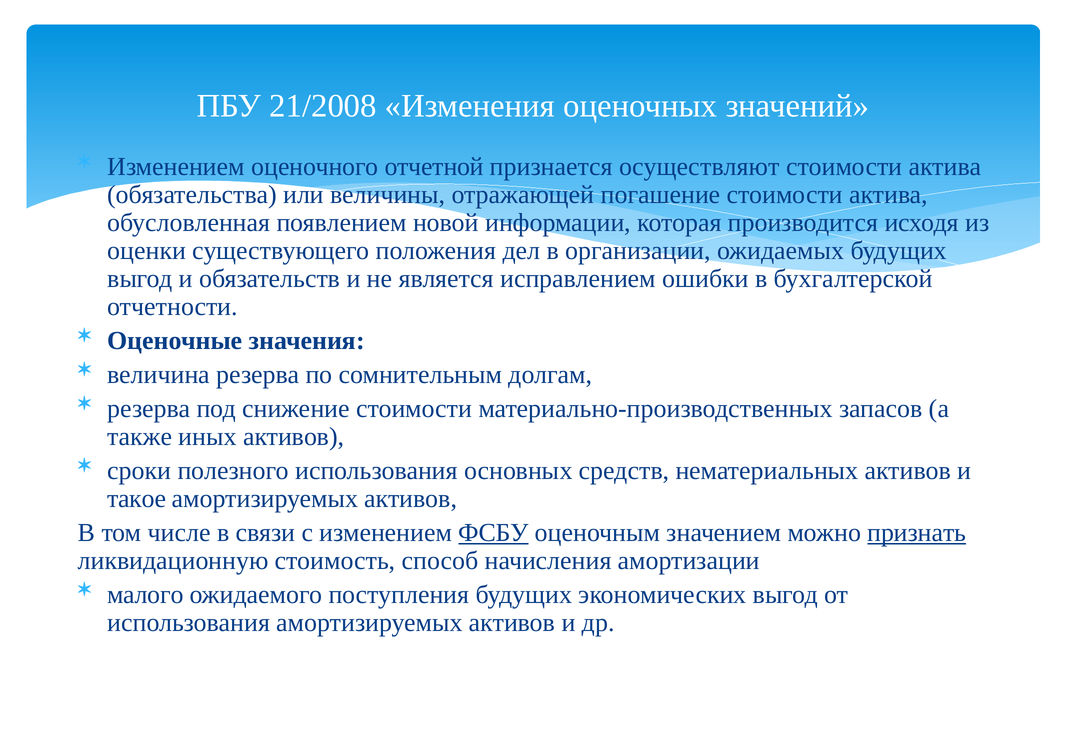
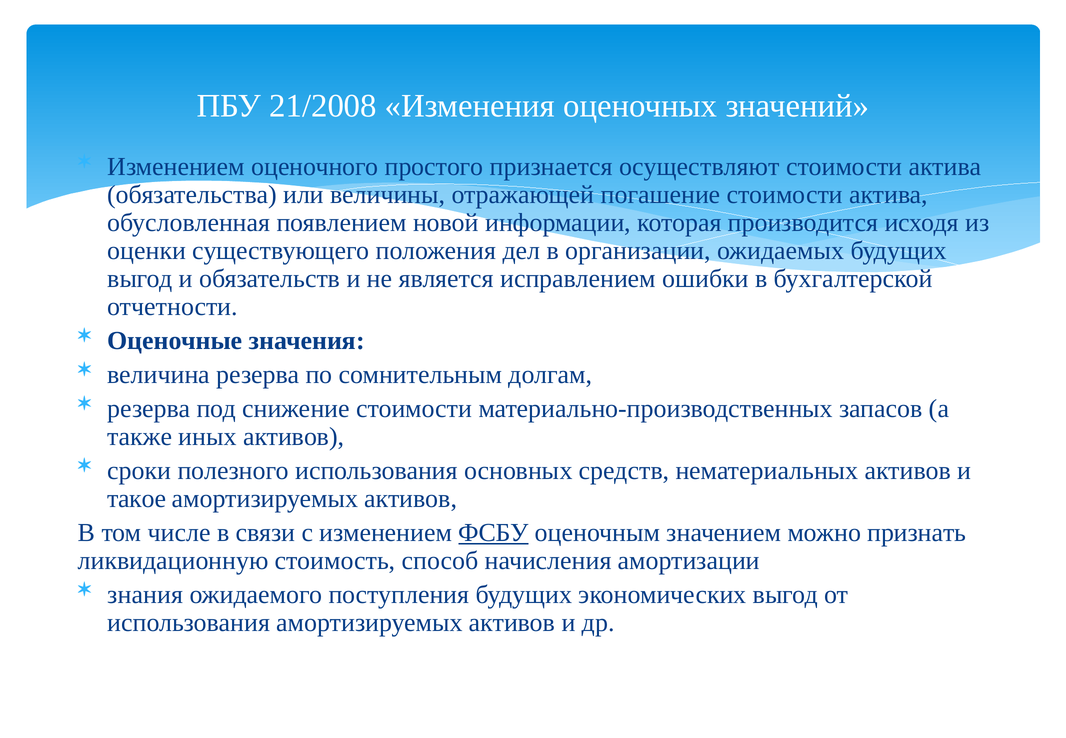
отчетной: отчетной -> простого
признать underline: present -> none
малого: малого -> знания
